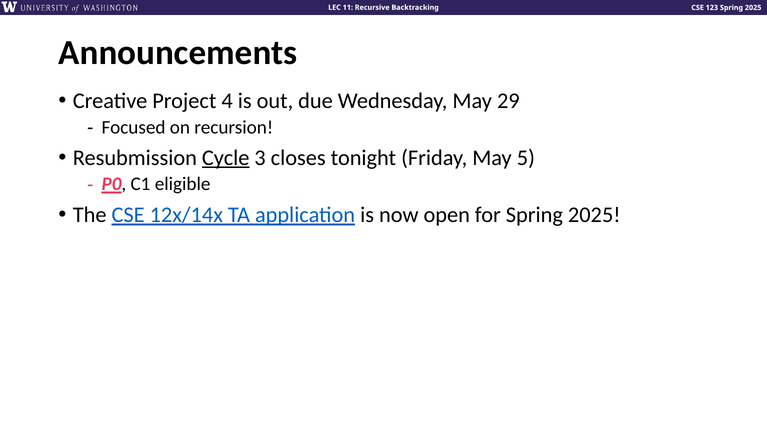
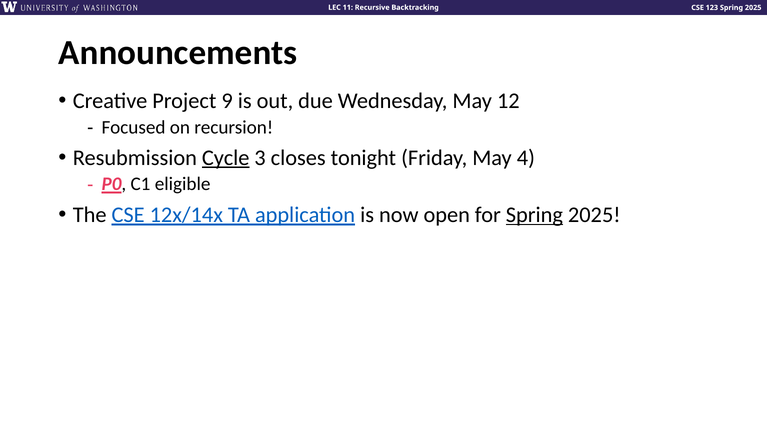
4: 4 -> 9
29: 29 -> 12
5: 5 -> 4
Spring at (534, 215) underline: none -> present
